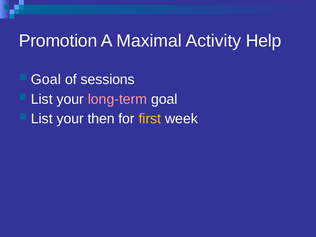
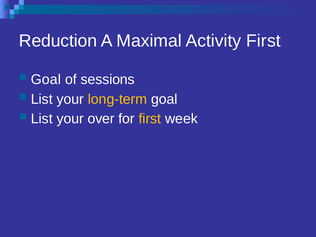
Promotion: Promotion -> Reduction
Activity Help: Help -> First
long-term colour: pink -> yellow
then: then -> over
